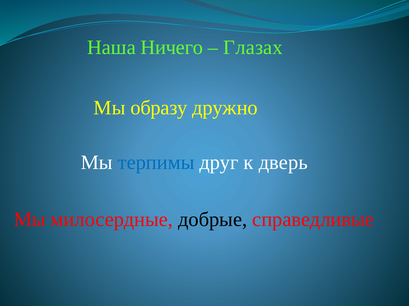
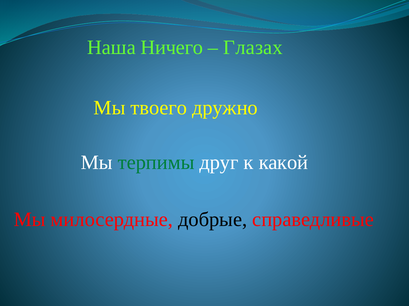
образу: образу -> твоего
терпимы colour: blue -> green
дверь: дверь -> какой
